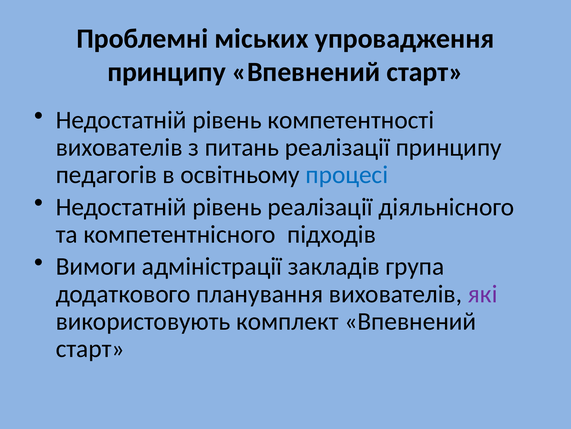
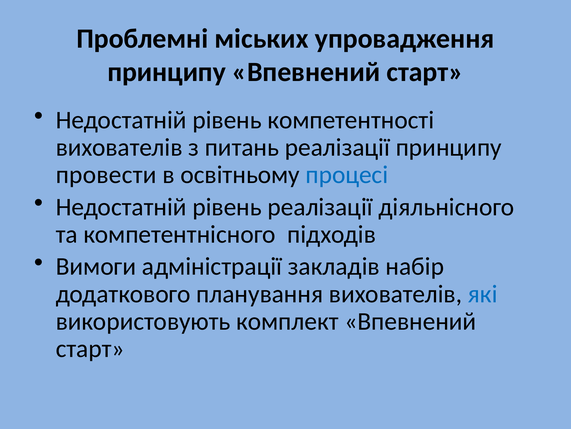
педагогів: педагогів -> провести
група: група -> набір
які colour: purple -> blue
